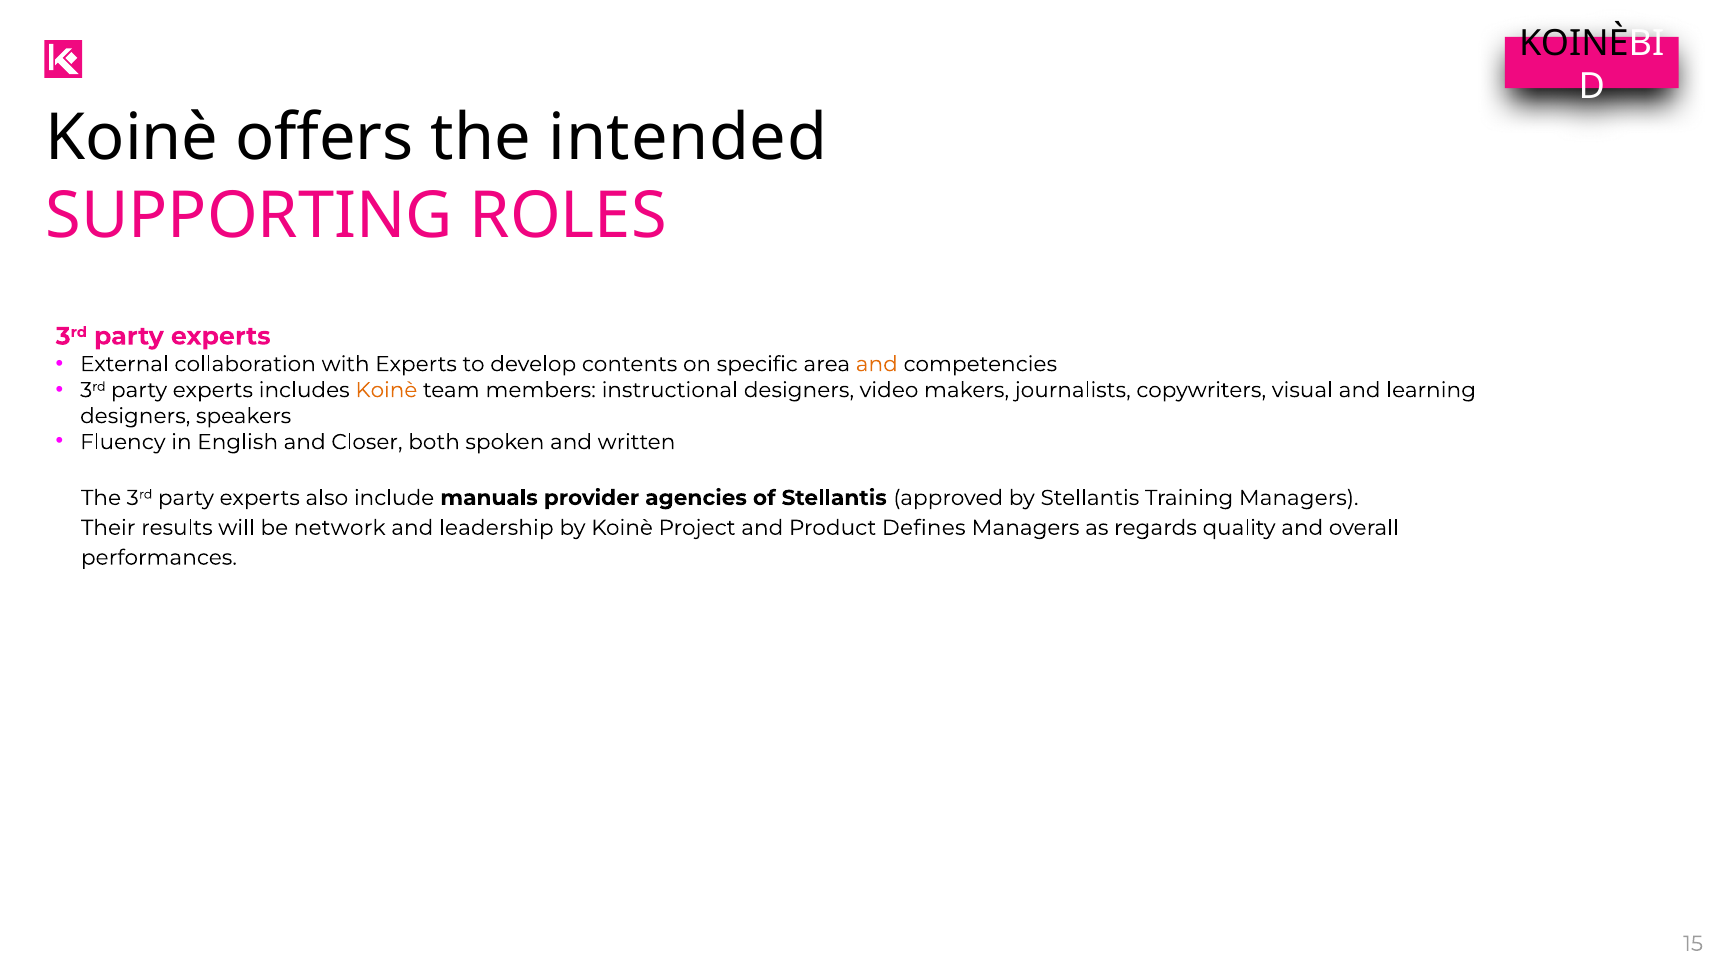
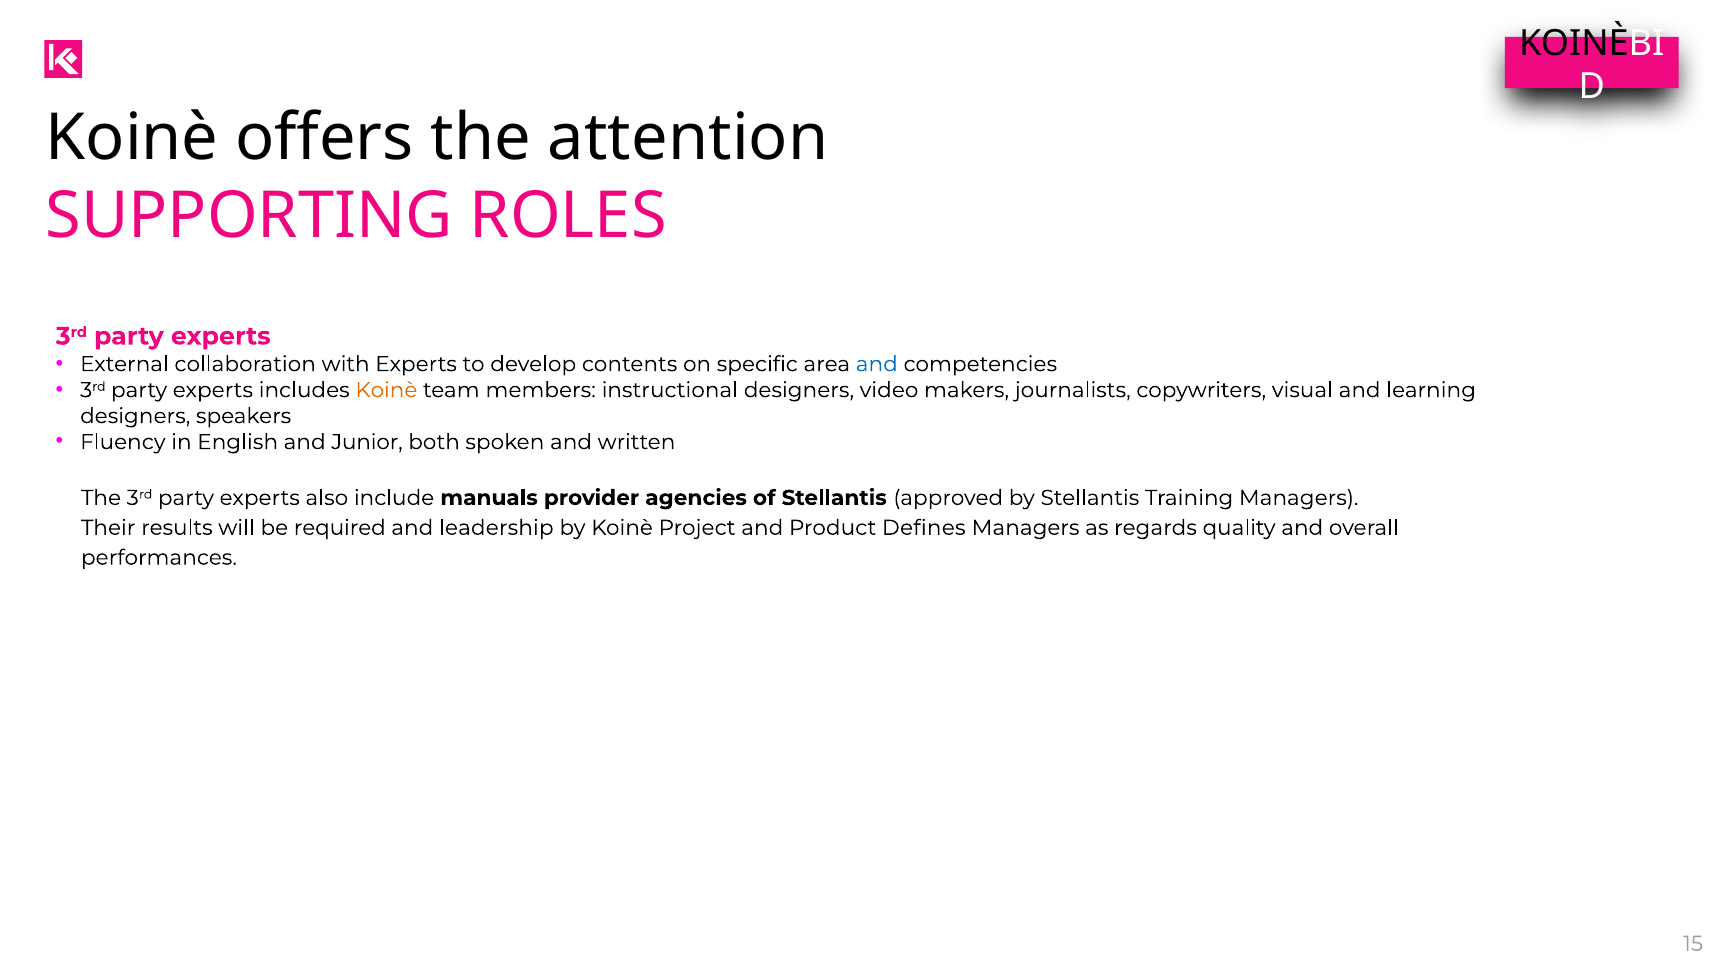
intended: intended -> attention
and at (877, 364) colour: orange -> blue
Closer: Closer -> Junior
network: network -> required
